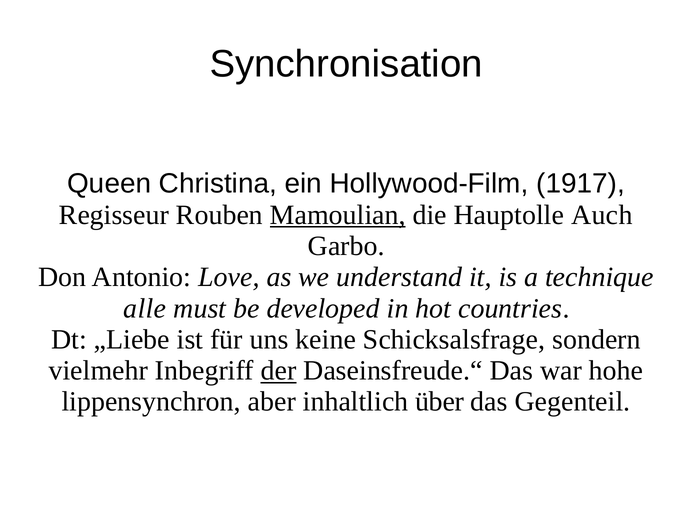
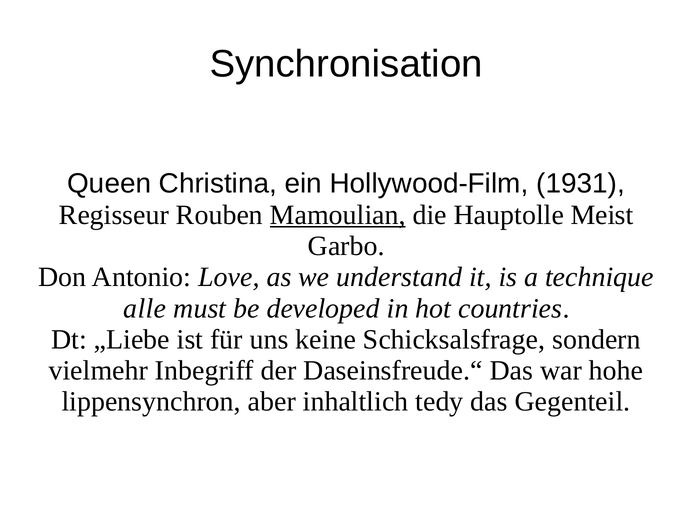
1917: 1917 -> 1931
Auch: Auch -> Meist
der underline: present -> none
über: über -> tedy
